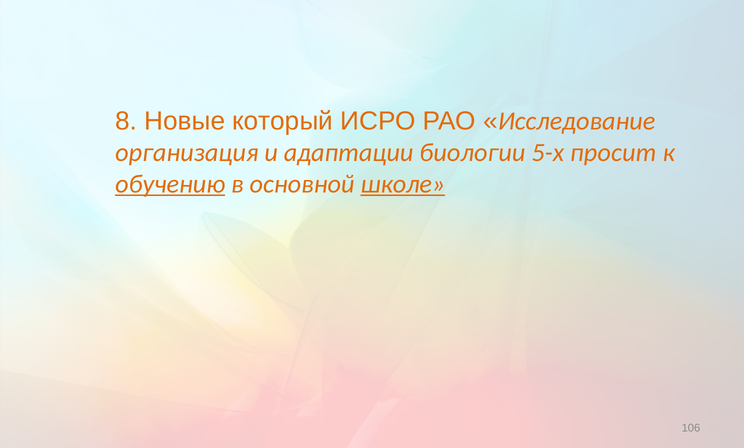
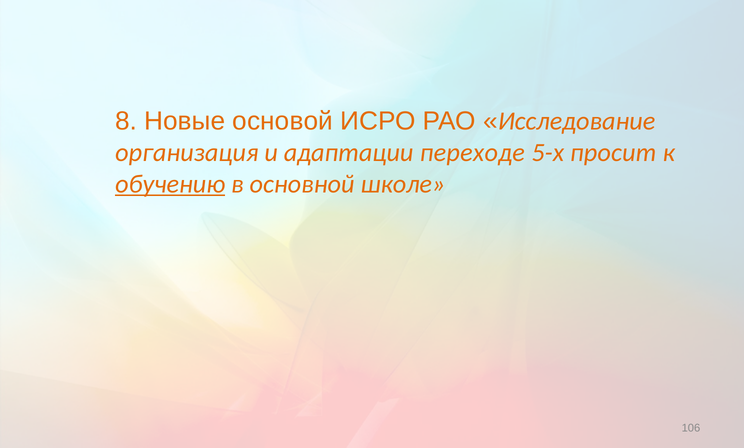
который: который -> основой
биологии: биологии -> переходе
школе underline: present -> none
